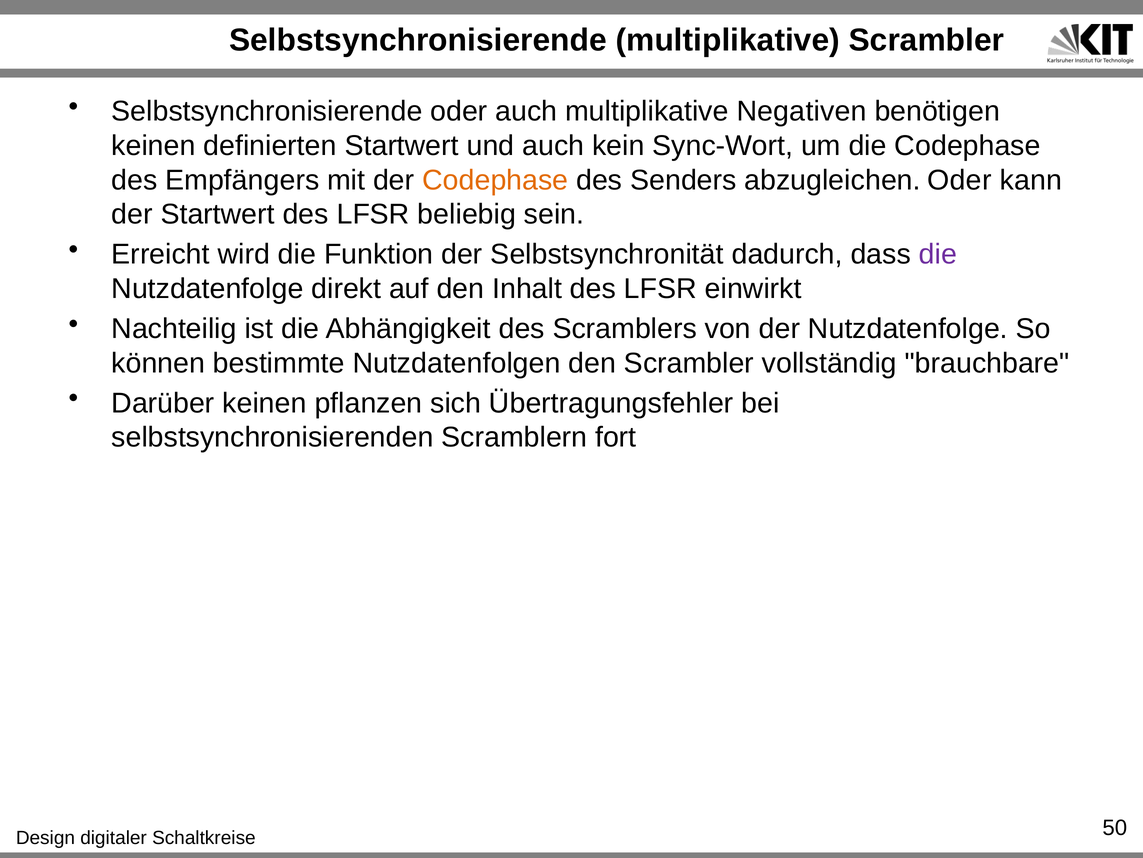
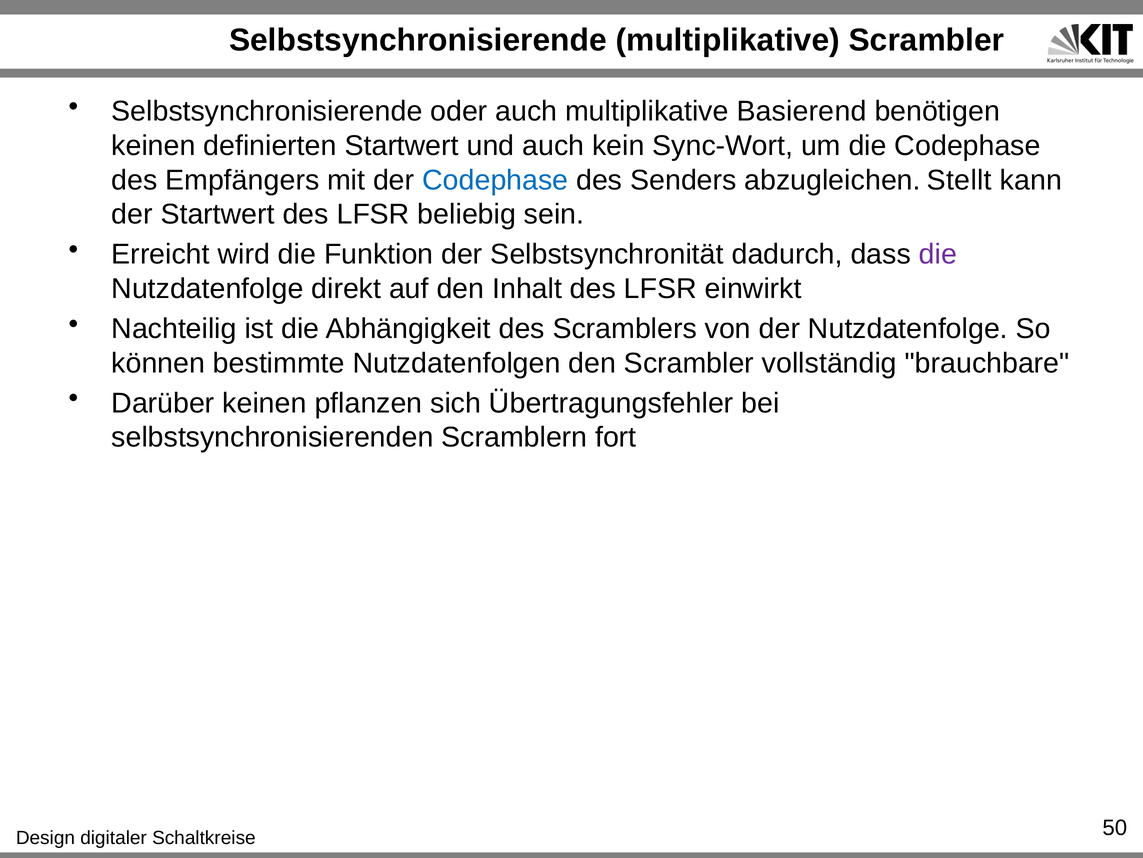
Negativen: Negativen -> Basierend
Codephase at (495, 180) colour: orange -> blue
abzugleichen Oder: Oder -> Stellt
